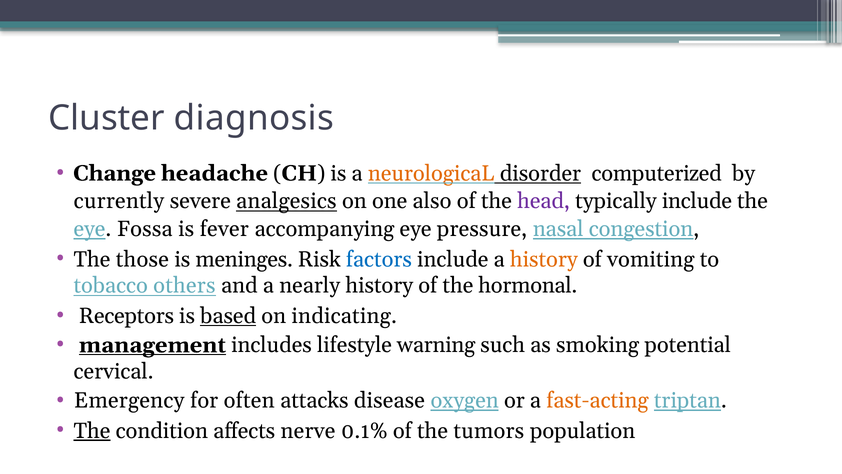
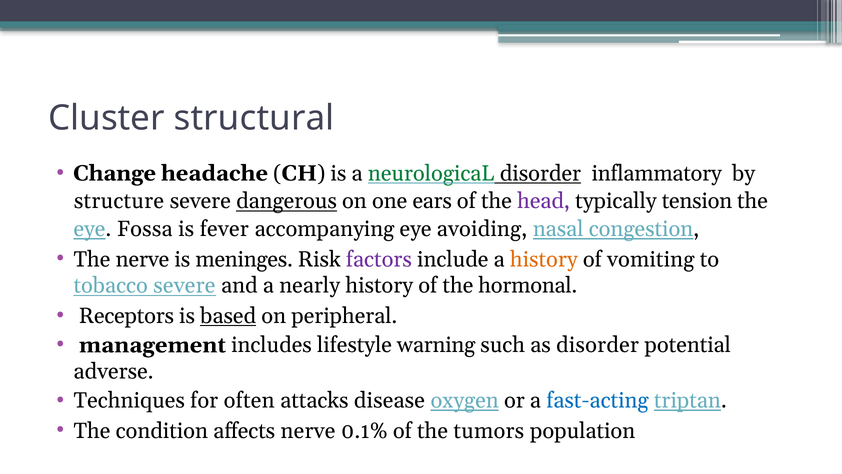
diagnosis: diagnosis -> structural
neurologicaL colour: orange -> green
computerized: computerized -> inflammatory
currently: currently -> structure
analgesics: analgesics -> dangerous
also: also -> ears
typically include: include -> tension
pressure: pressure -> avoiding
The those: those -> nerve
factors colour: blue -> purple
tobacco others: others -> severe
indicating: indicating -> peripheral
management underline: present -> none
as smoking: smoking -> disorder
cervical: cervical -> adverse
Emergency: Emergency -> Techniques
fast-acting colour: orange -> blue
The at (92, 431) underline: present -> none
